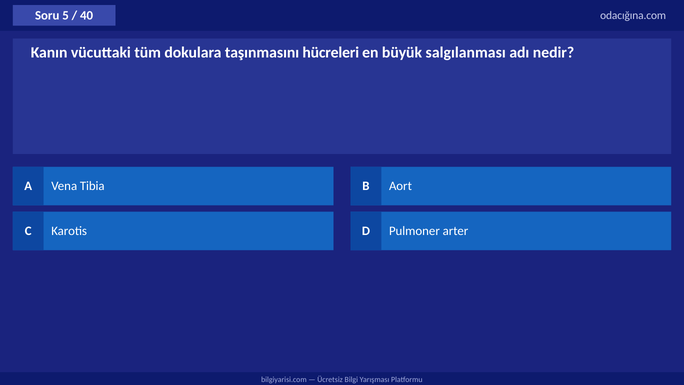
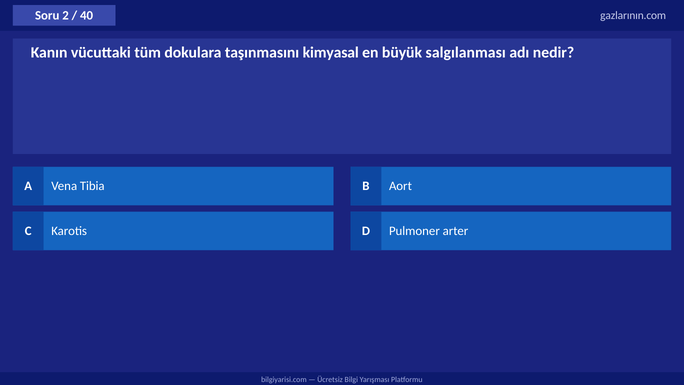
5: 5 -> 2
odacığına.com: odacığına.com -> gazlarının.com
hücreleri: hücreleri -> kimyasal
